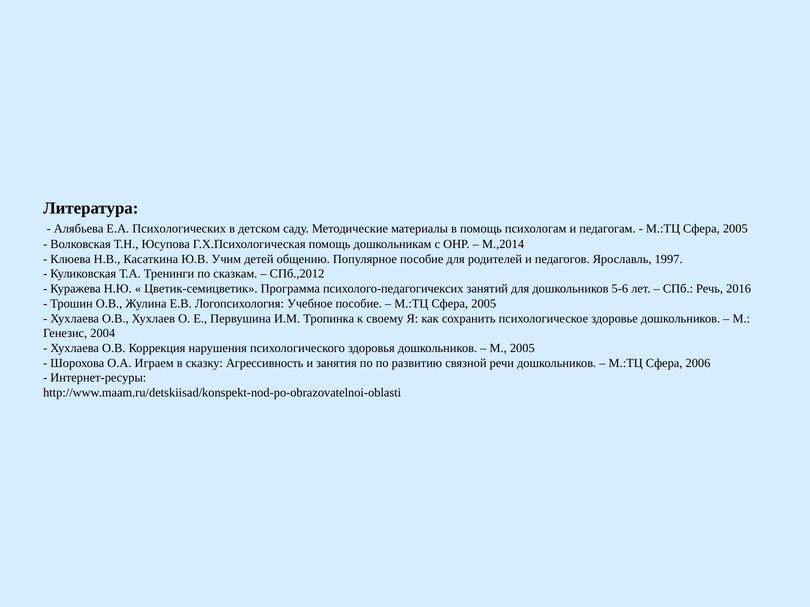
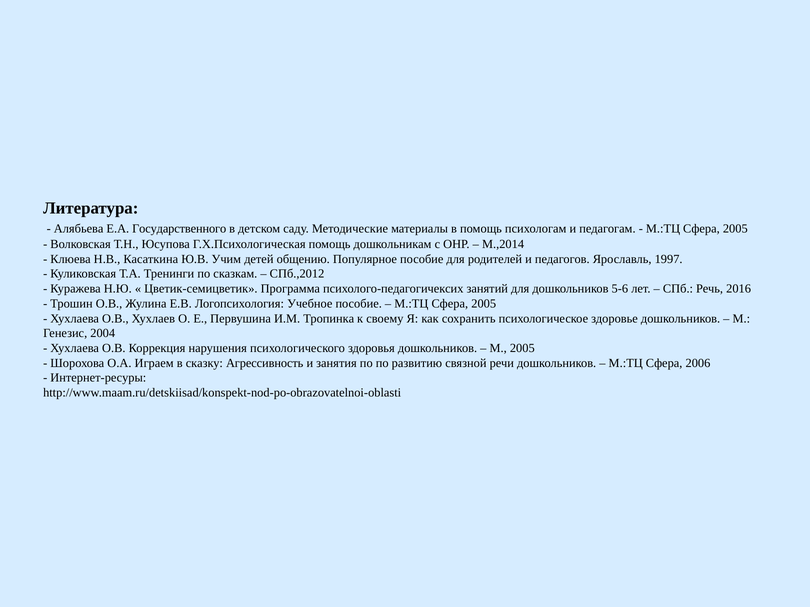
Психологических: Психологических -> Государственного
